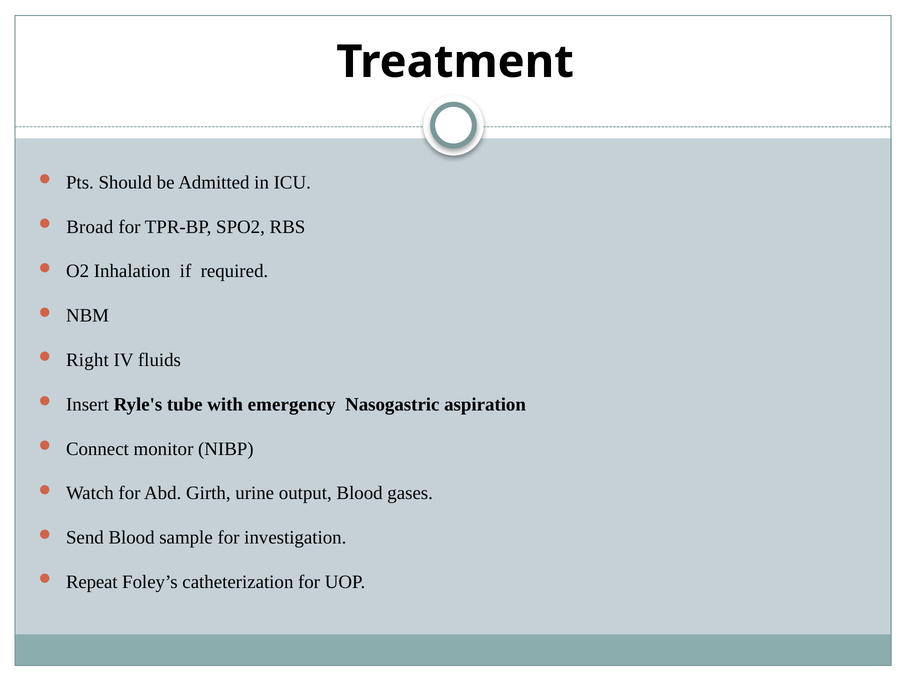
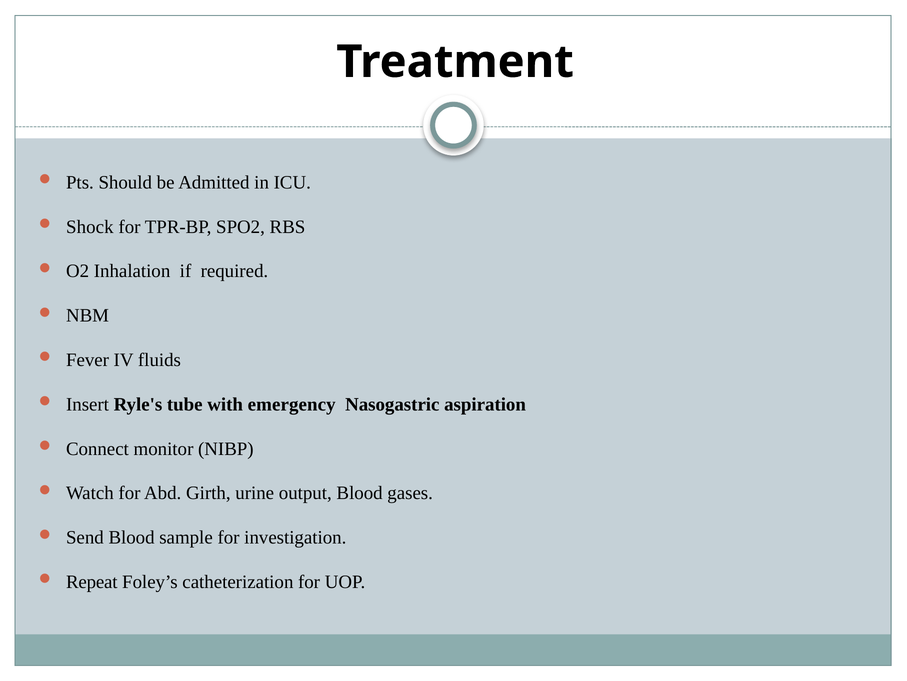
Broad: Broad -> Shock
Right: Right -> Fever
